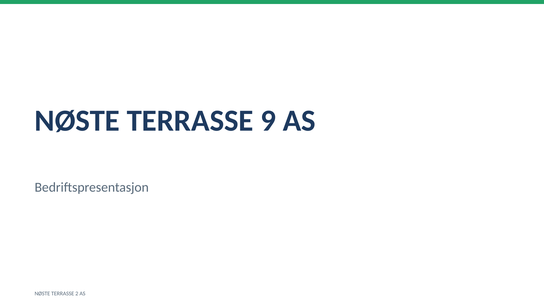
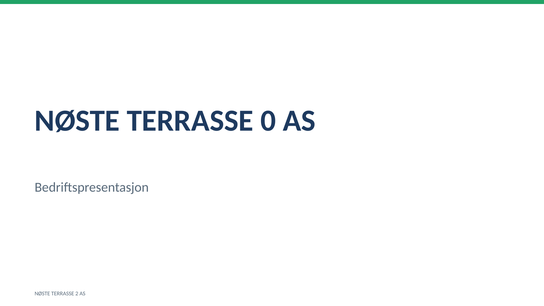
9: 9 -> 0
